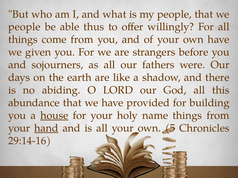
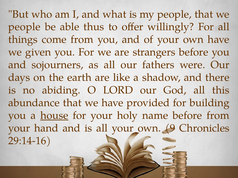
name things: things -> before
hand underline: present -> none
5: 5 -> 9
